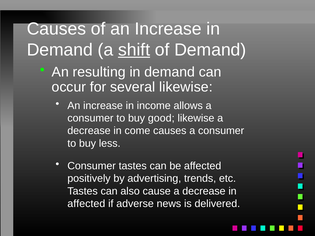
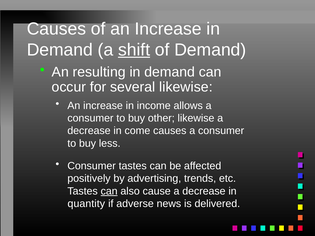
good: good -> other
can at (109, 191) underline: none -> present
affected at (86, 204): affected -> quantity
